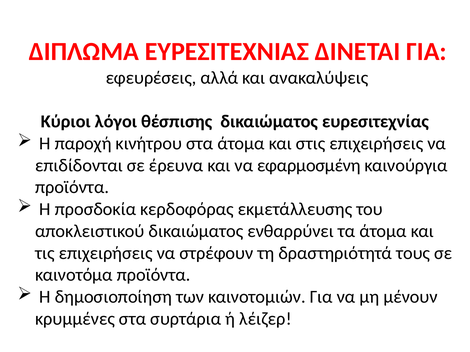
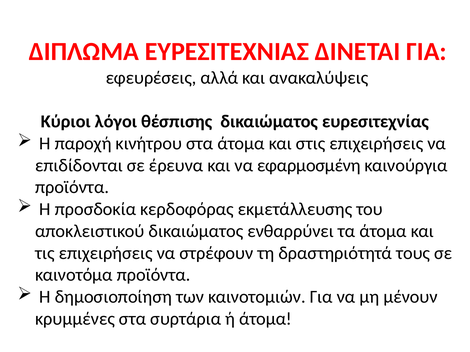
ή λέιζερ: λέιζερ -> άτομα
